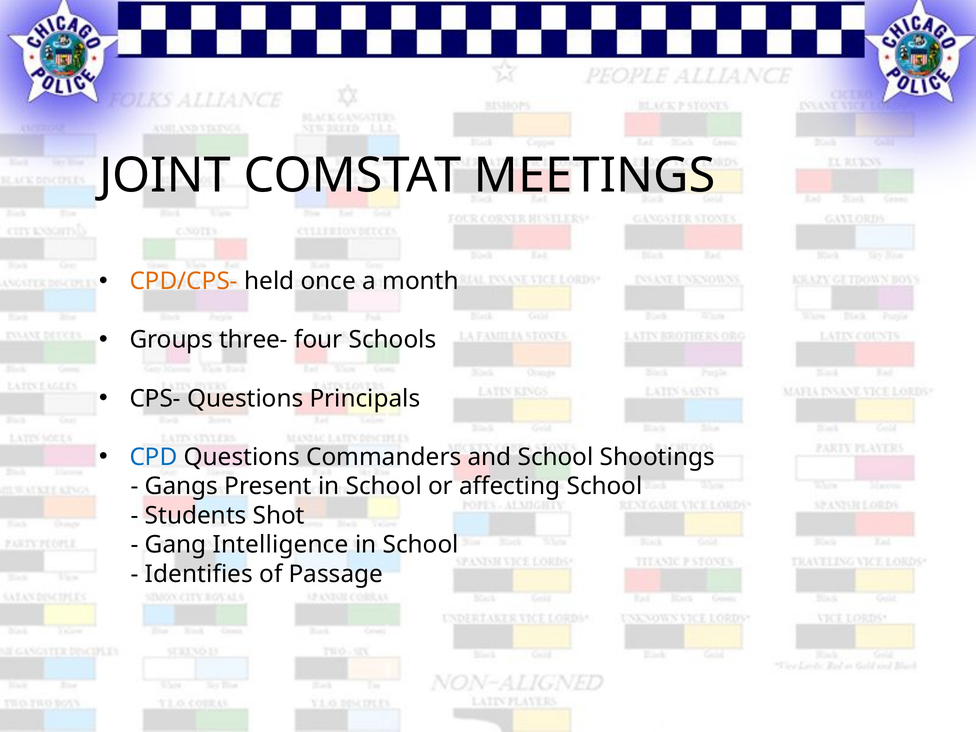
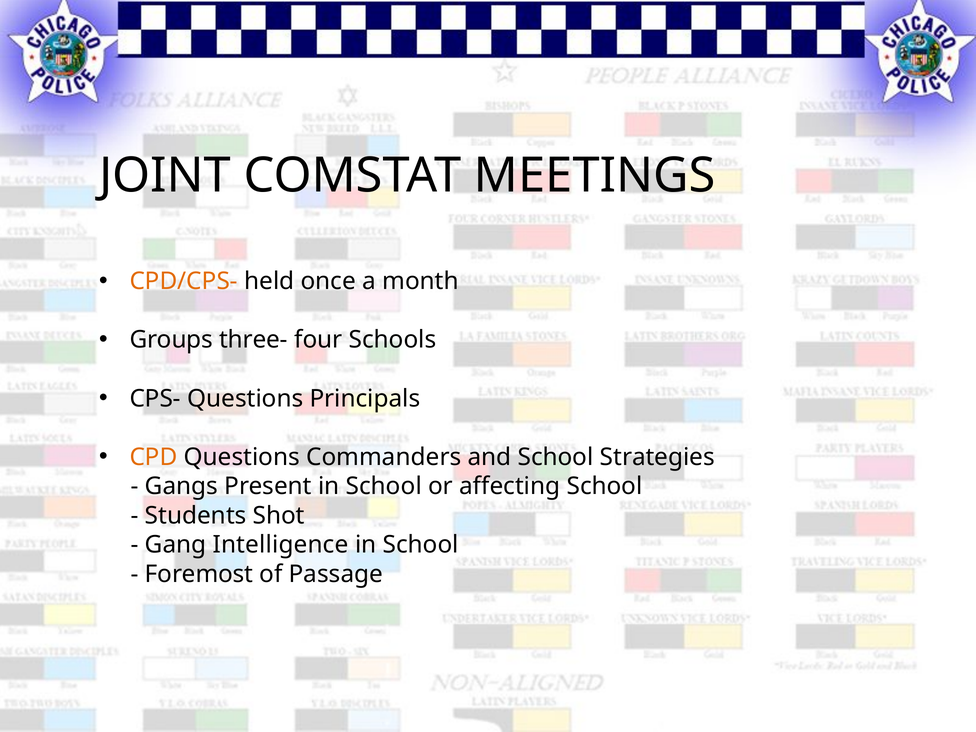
CPD colour: blue -> orange
Shootings: Shootings -> Strategies
Identifies: Identifies -> Foremost
